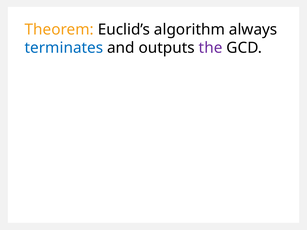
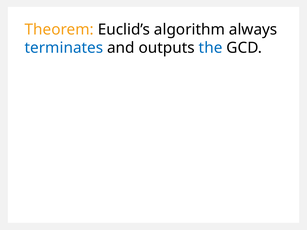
the colour: purple -> blue
